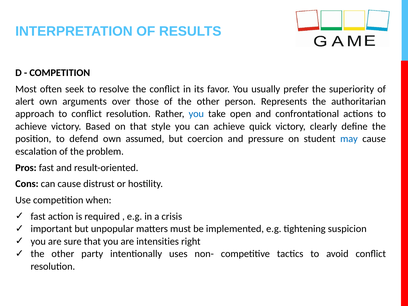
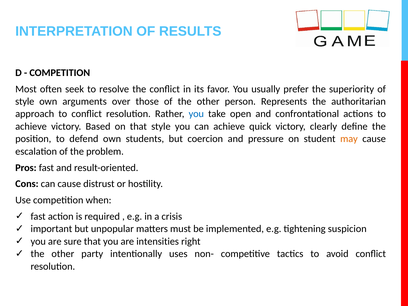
alert at (25, 101): alert -> style
assumed: assumed -> students
may colour: blue -> orange
